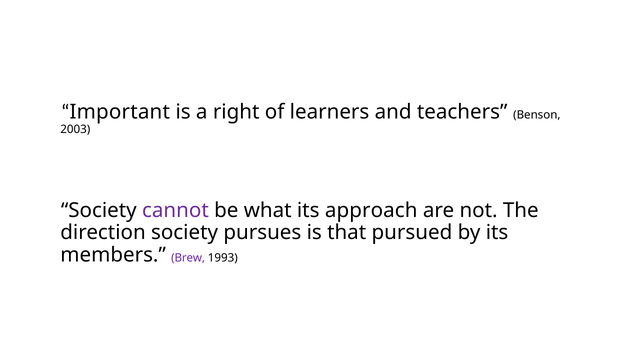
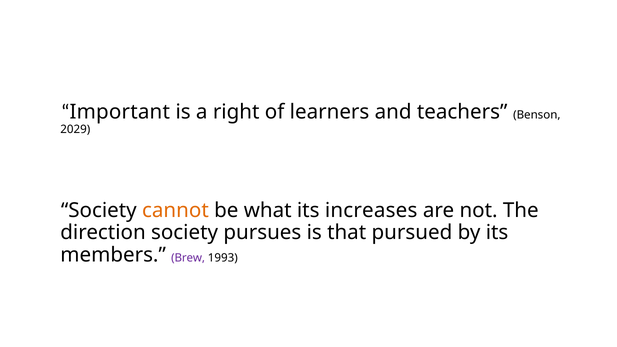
2003: 2003 -> 2029
cannot colour: purple -> orange
approach: approach -> increases
